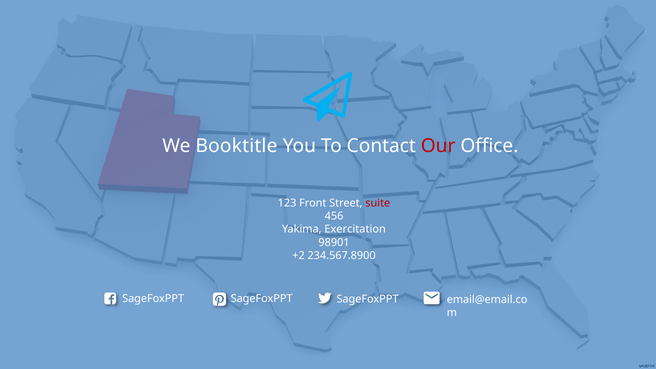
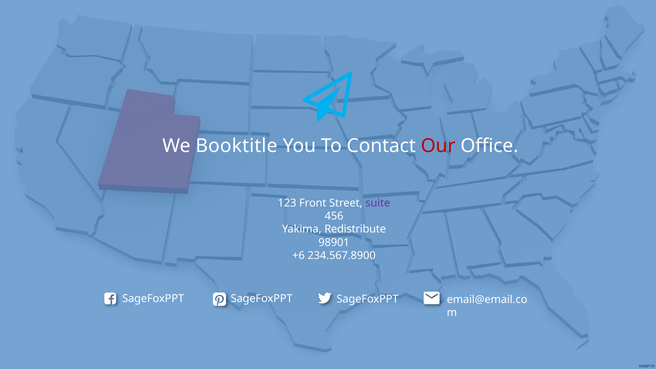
suite colour: red -> purple
Exercitation: Exercitation -> Redistribute
+2: +2 -> +6
